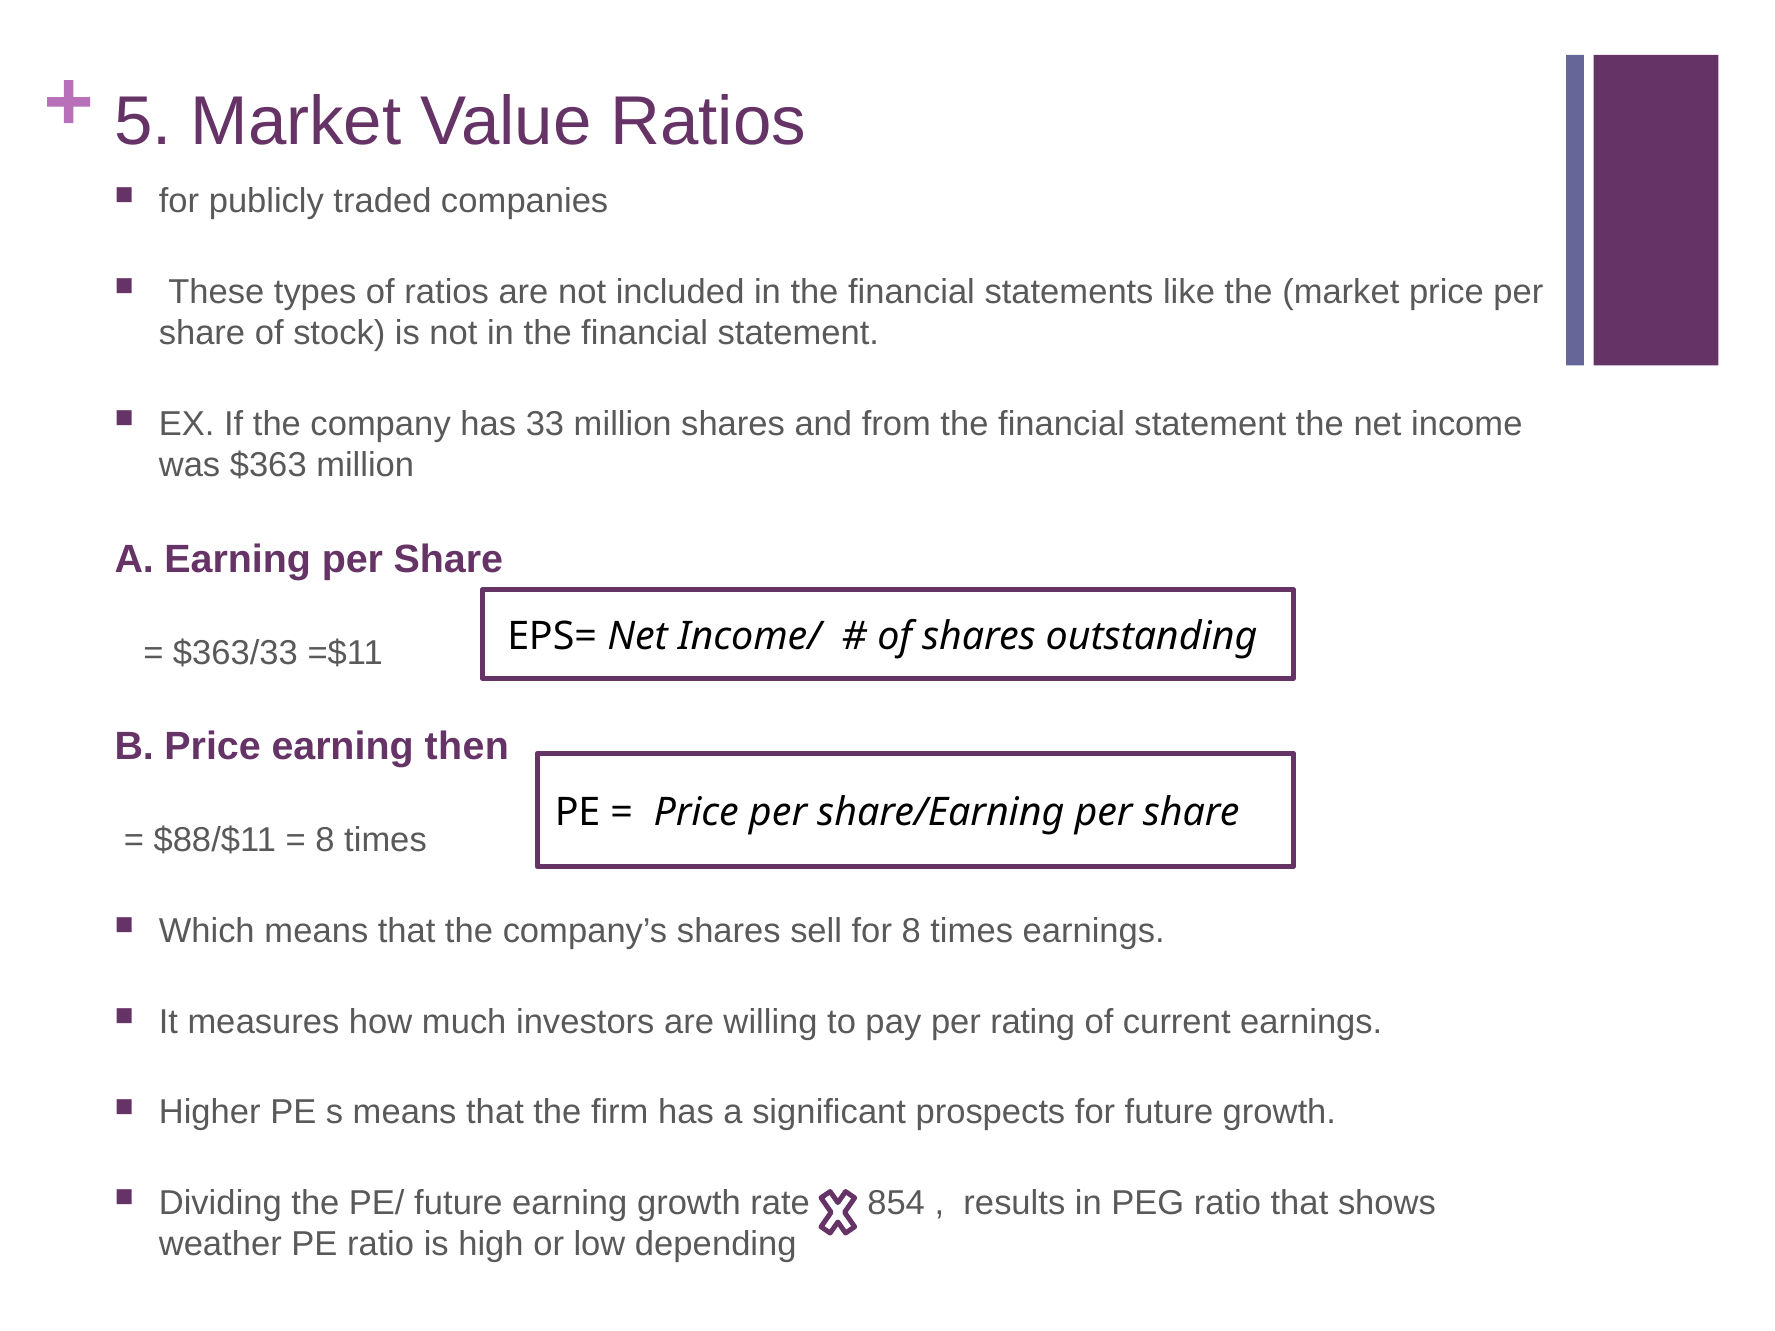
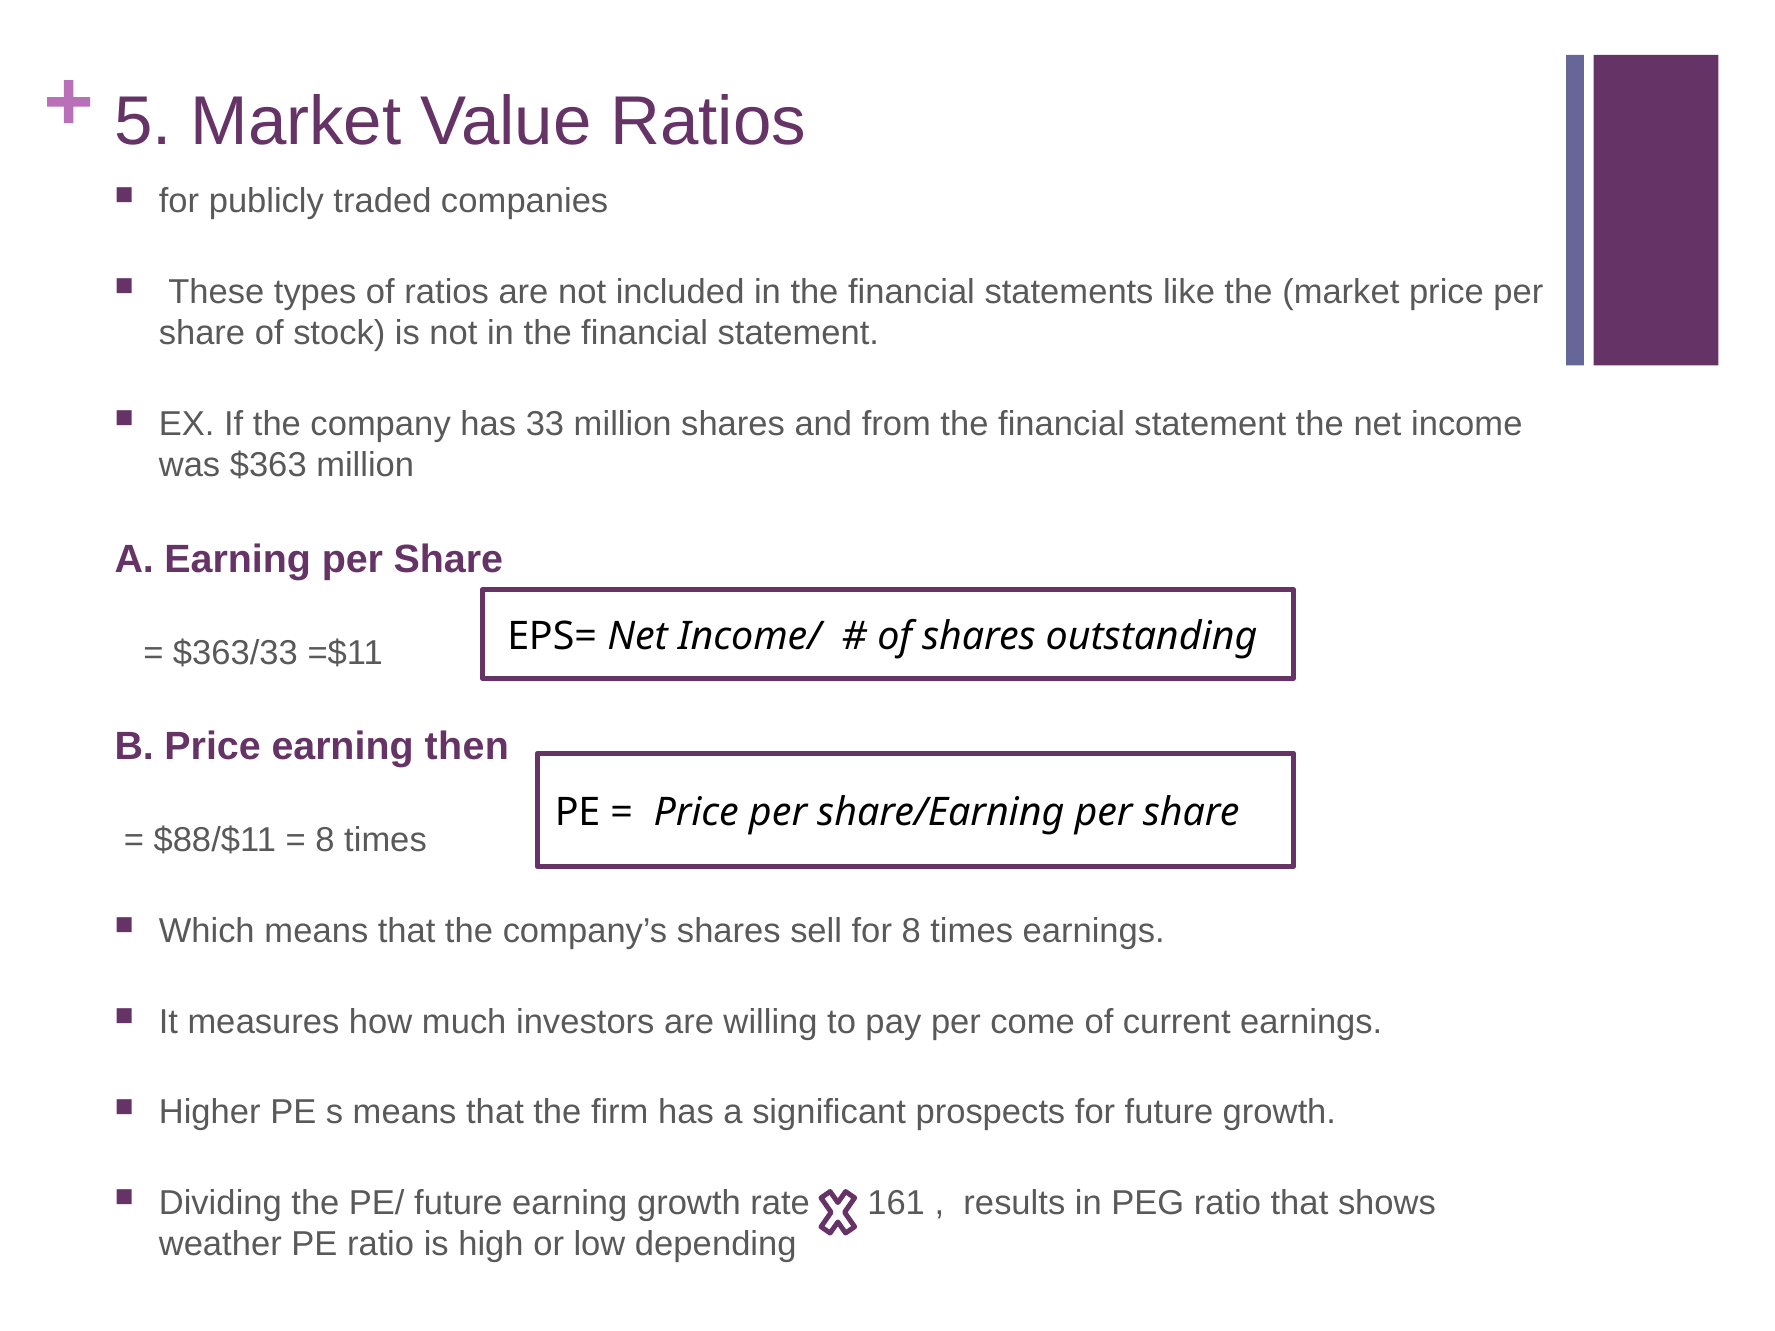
rating: rating -> come
854: 854 -> 161
